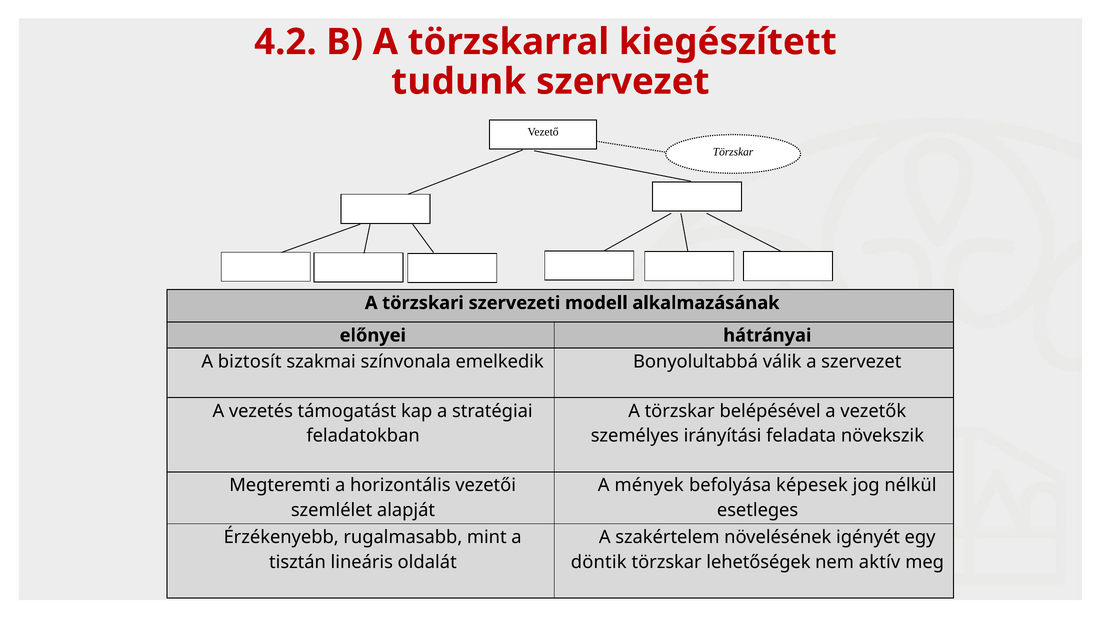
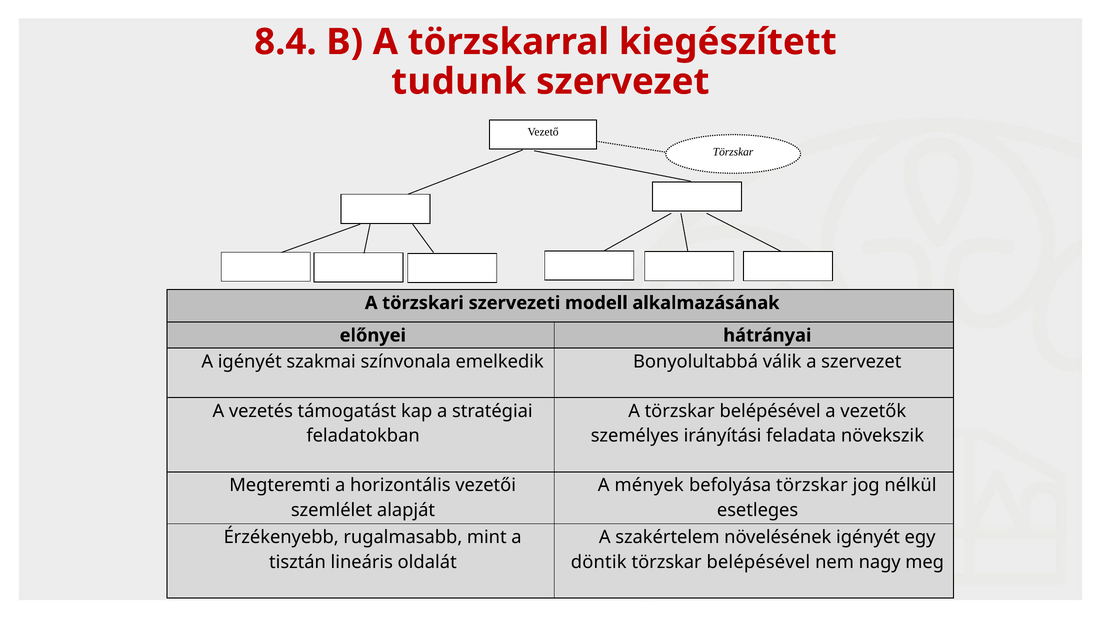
4.2: 4.2 -> 8.4
A biztosít: biztosít -> igényét
befolyása képesek: képesek -> törzskar
lehetőségek at (758, 562): lehetőségek -> belépésével
aktív: aktív -> nagy
